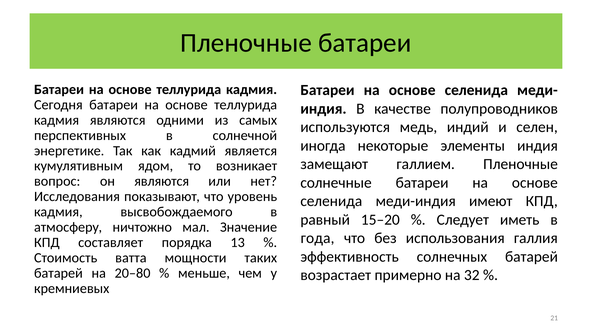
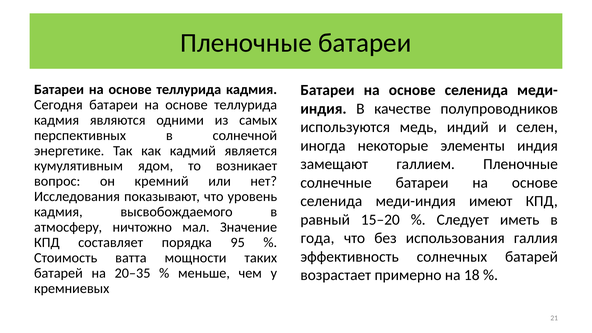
он являются: являются -> кремний
13: 13 -> 95
20–80: 20–80 -> 20–35
32: 32 -> 18
